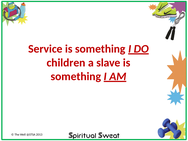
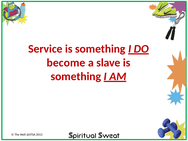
children: children -> become
